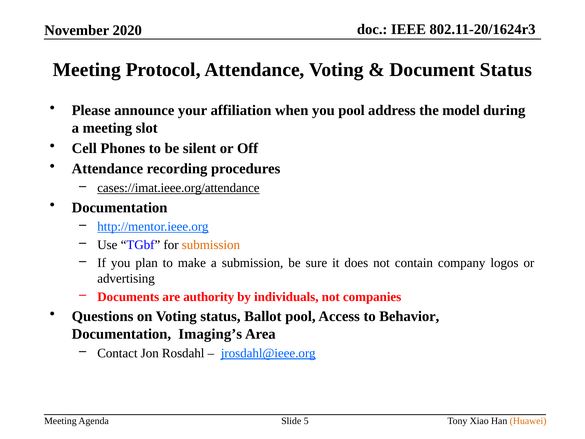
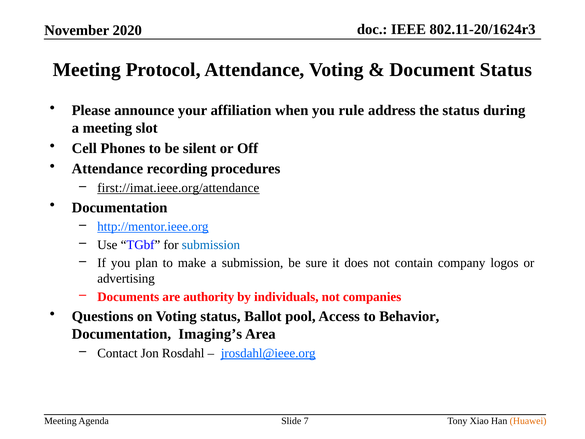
you pool: pool -> rule
the model: model -> status
cases://imat.ieee.org/attendance: cases://imat.ieee.org/attendance -> first://imat.ieee.org/attendance
submission at (211, 245) colour: orange -> blue
5: 5 -> 7
